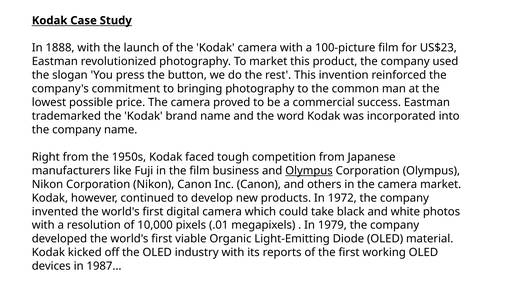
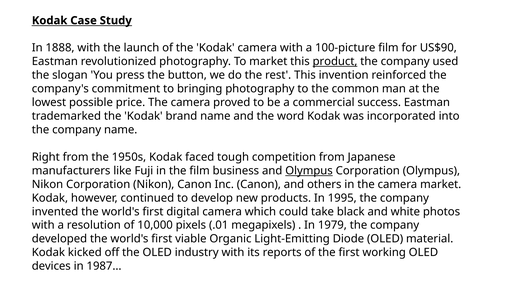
US$23: US$23 -> US$90
product underline: none -> present
1972: 1972 -> 1995
